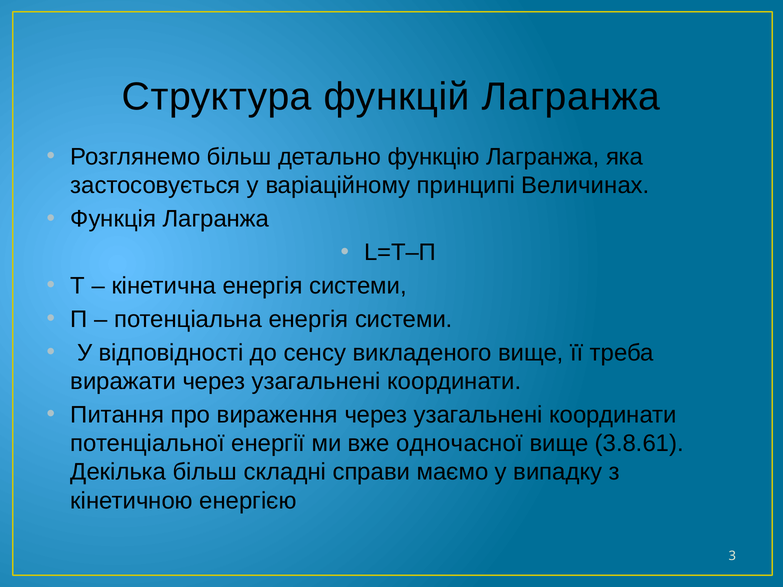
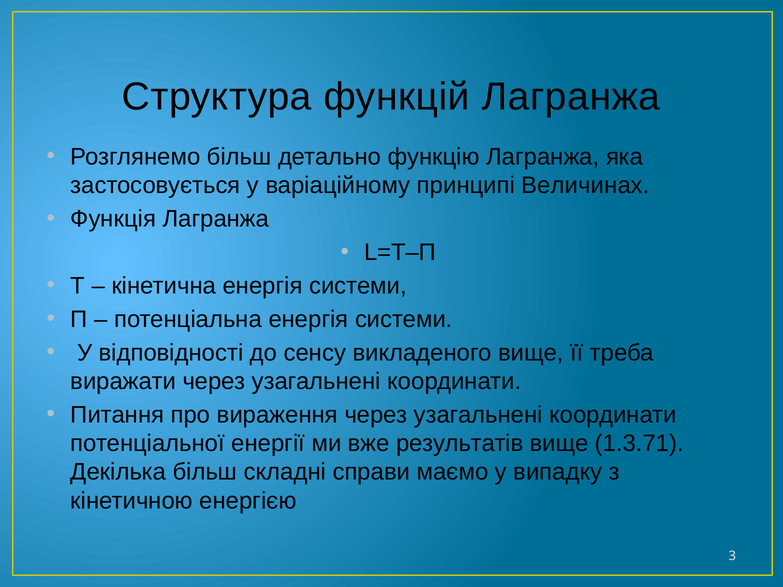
одночасної: одночасної -> результатів
3.8.61: 3.8.61 -> 1.3.71
